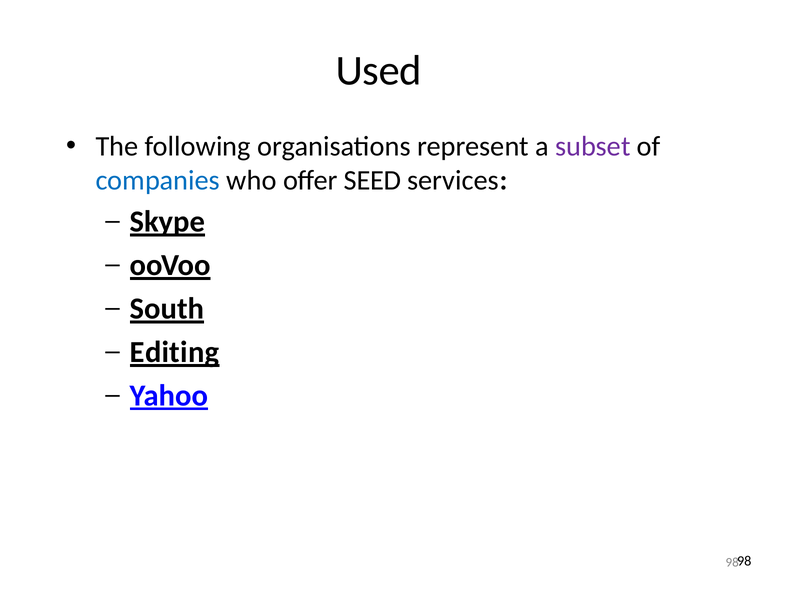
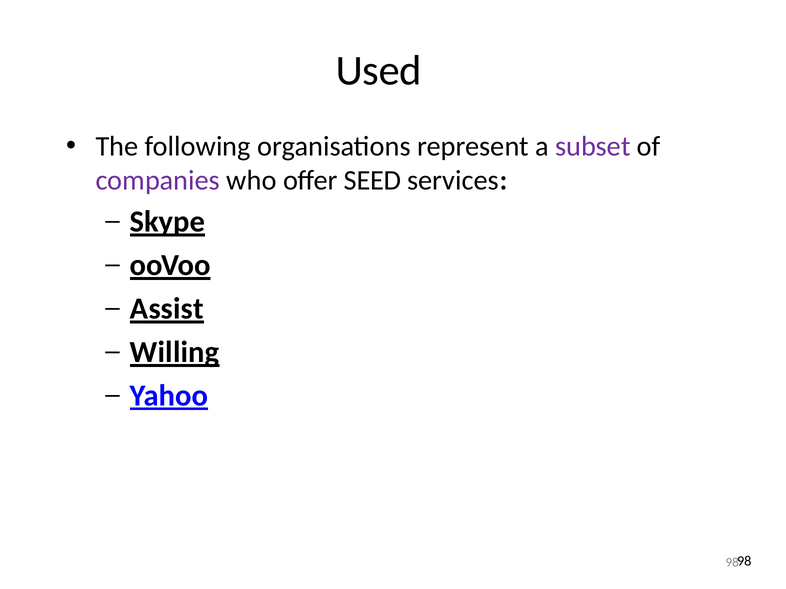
companies colour: blue -> purple
South: South -> Assist
Editing: Editing -> Willing
